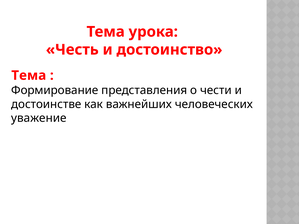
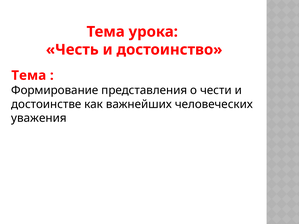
уважение: уважение -> уважения
